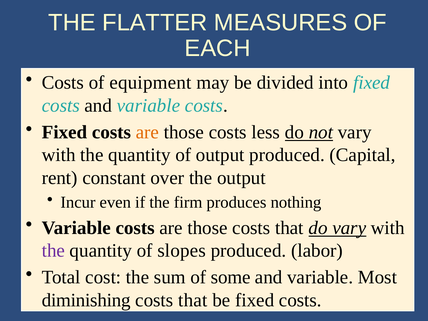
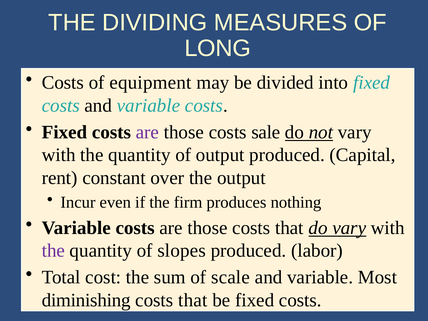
FLATTER: FLATTER -> DIVIDING
EACH: EACH -> LONG
are at (147, 132) colour: orange -> purple
less: less -> sale
some: some -> scale
